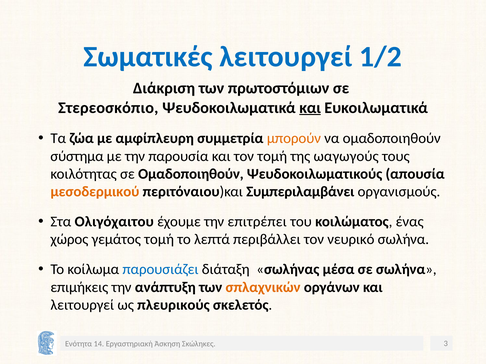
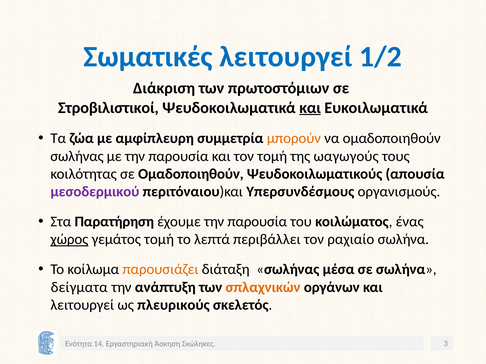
Στερεοσκόπιο: Στερεοσκόπιο -> Στροβιλιστικοί
σύστημα at (77, 156): σύστημα -> σωλήνας
μεσοδερμικού colour: orange -> purple
Συμπεριλαμβάνει: Συμπεριλαμβάνει -> Υπερσυνδέσμους
Ολιγόχαιτου: Ολιγόχαιτου -> Παρατήρηση
έχουμε την επιτρέπει: επιτρέπει -> παρουσία
χώρος underline: none -> present
νευρικό: νευρικό -> ραχιαίο
παρουσιάζει colour: blue -> orange
επιμήκεις: επιμήκεις -> δείγματα
